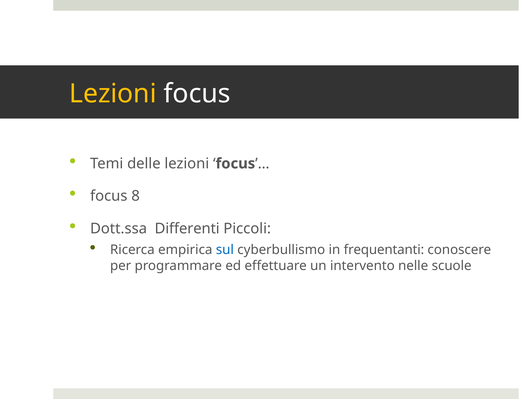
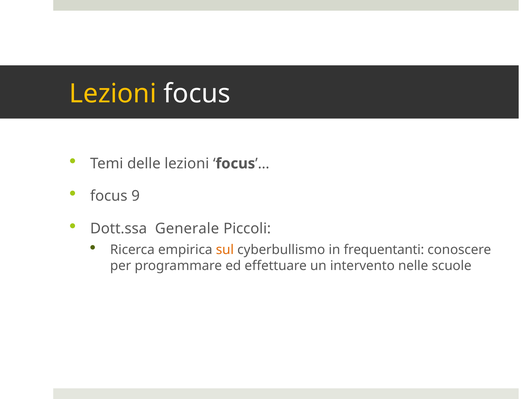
8: 8 -> 9
Differenti: Differenti -> Generale
sul colour: blue -> orange
